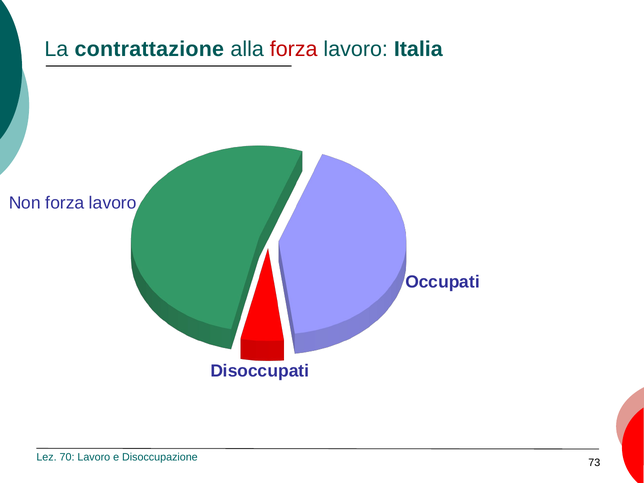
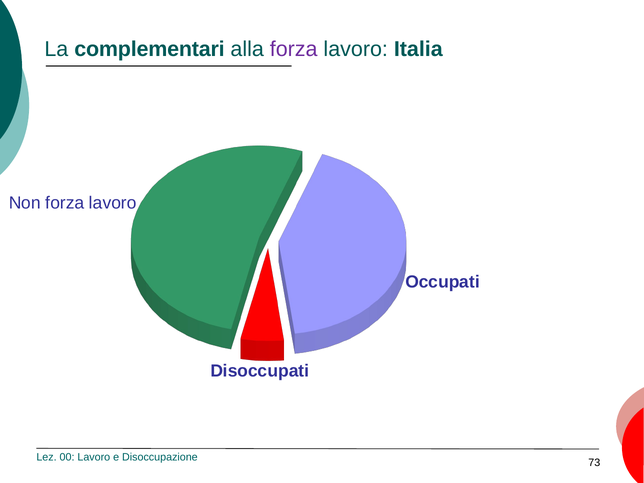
contrattazione: contrattazione -> complementari
forza at (294, 49) colour: red -> purple
70: 70 -> 00
